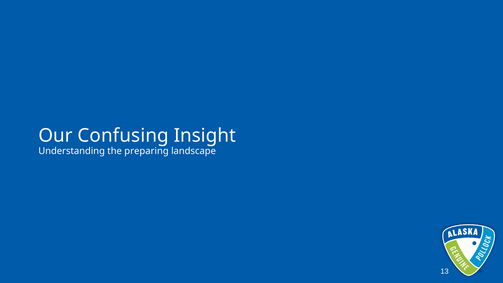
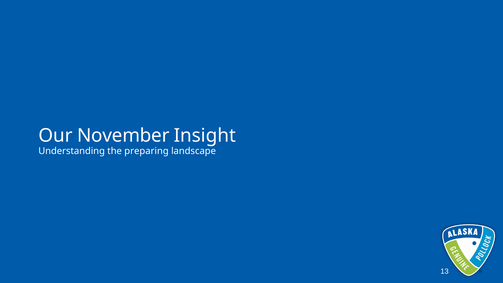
Confusing: Confusing -> November
